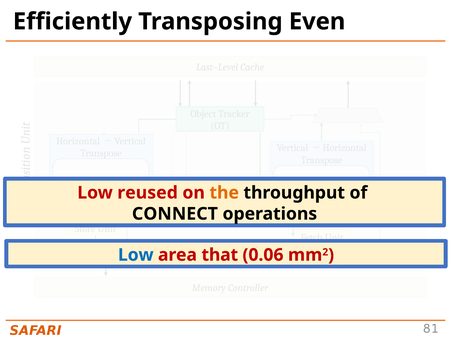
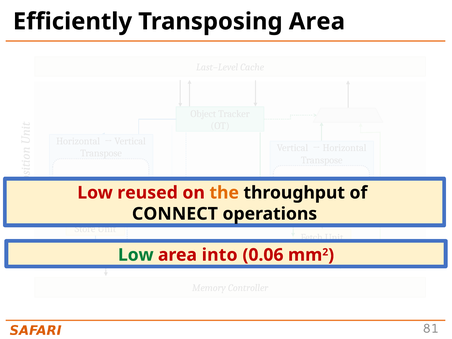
Transposing Even: Even -> Area
Low at (136, 255) colour: blue -> green
that: that -> into
